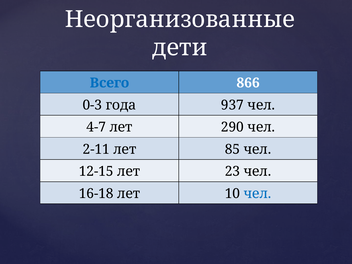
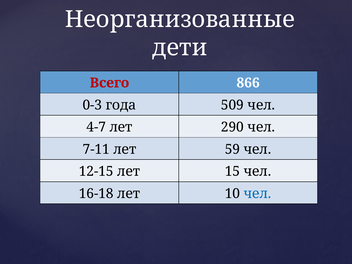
Всего colour: blue -> red
937: 937 -> 509
2-11: 2-11 -> 7-11
85: 85 -> 59
23: 23 -> 15
